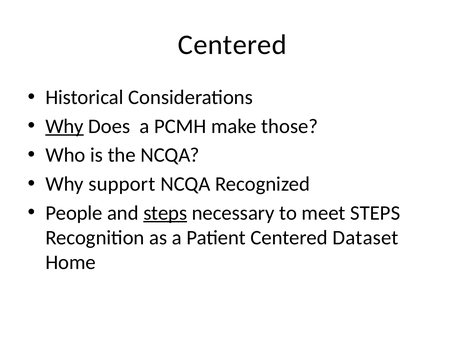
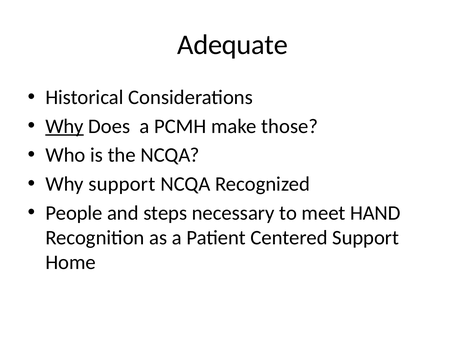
Centered at (232, 45): Centered -> Adequate
steps at (165, 213) underline: present -> none
meet STEPS: STEPS -> HAND
Centered Dataset: Dataset -> Support
